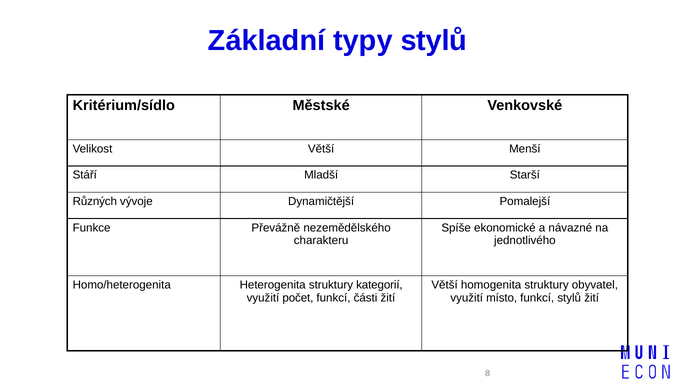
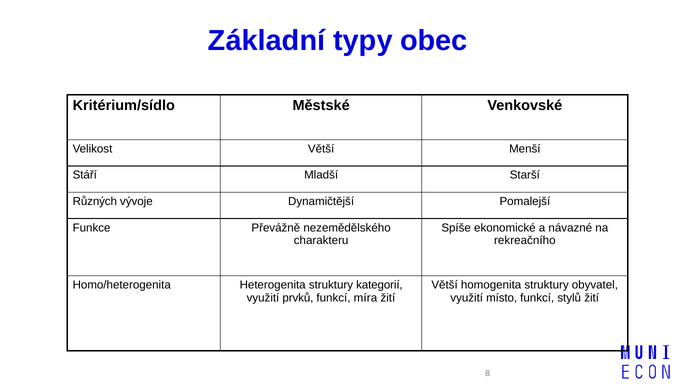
typy stylů: stylů -> obec
jednotlivého: jednotlivého -> rekreačního
počet: počet -> prvků
části: části -> míra
